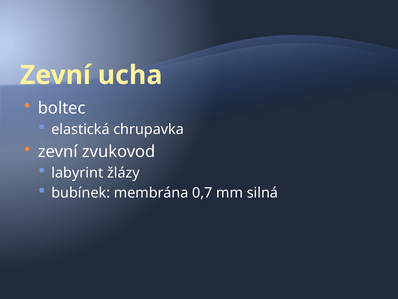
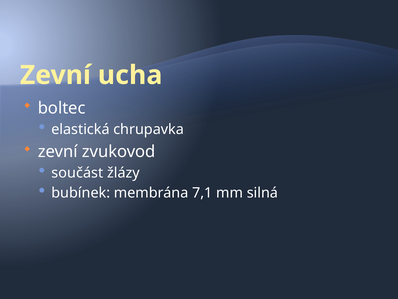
labyrint: labyrint -> součást
0,7: 0,7 -> 7,1
